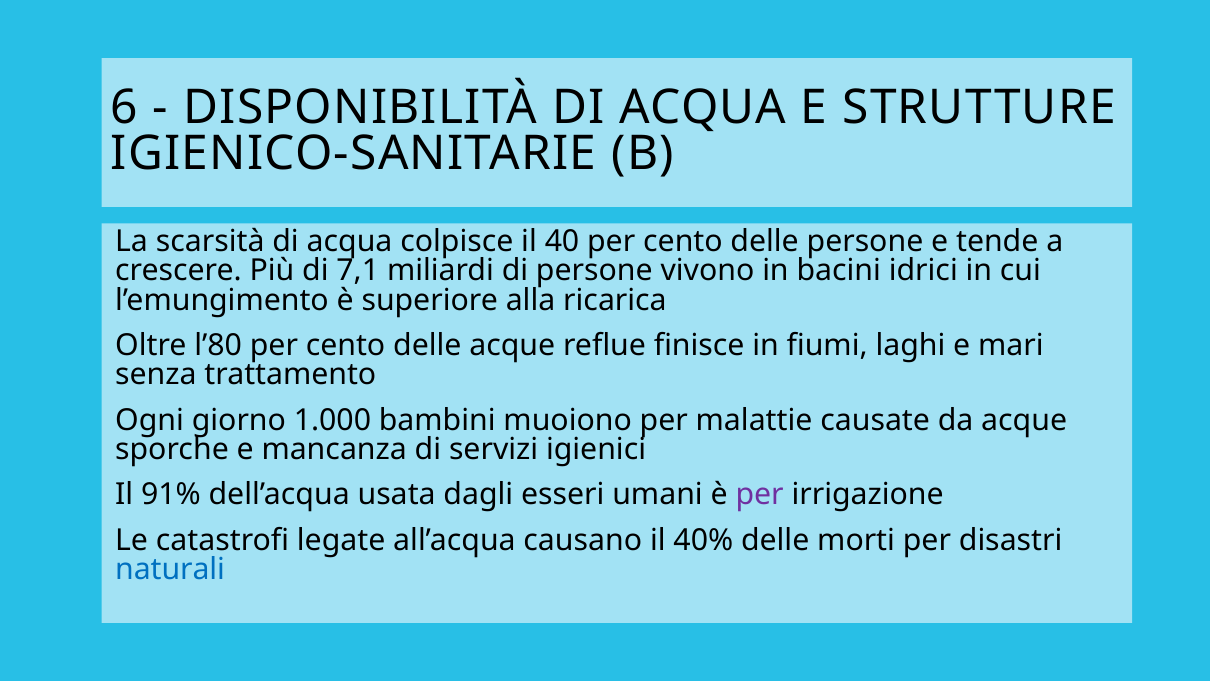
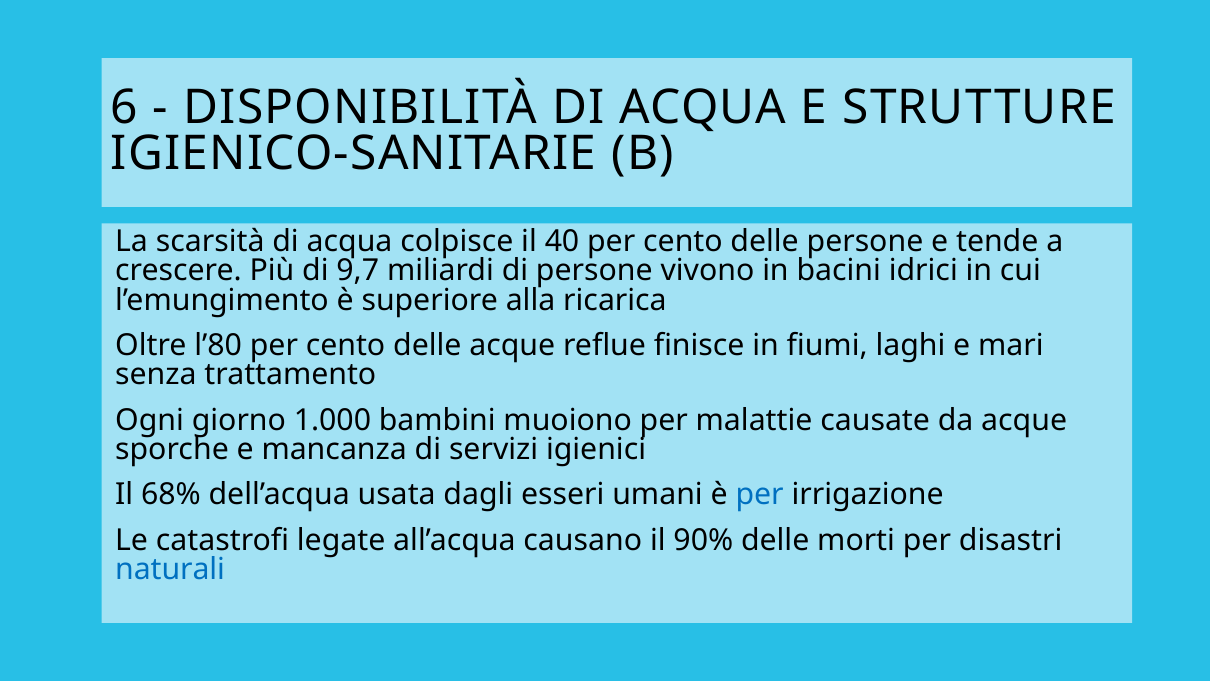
7,1: 7,1 -> 9,7
91%: 91% -> 68%
per at (760, 495) colour: purple -> blue
40%: 40% -> 90%
